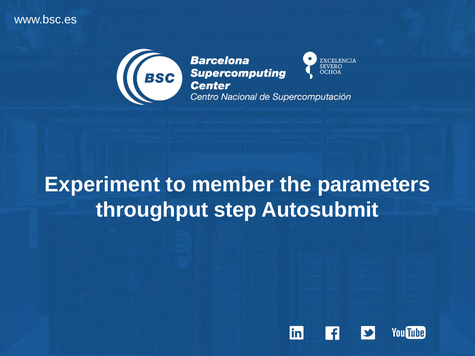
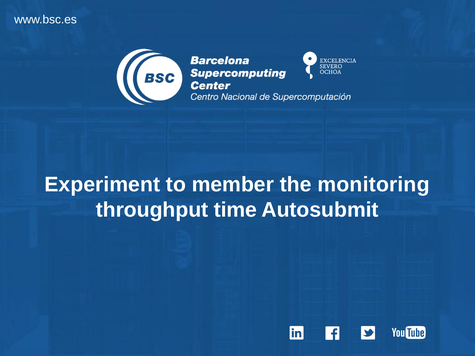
parameters: parameters -> monitoring
step: step -> time
